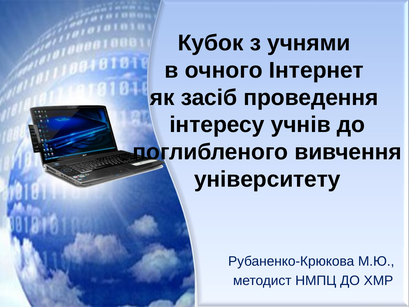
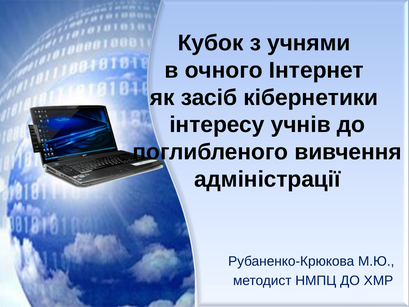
проведення: проведення -> кібернетики
університету: університету -> адміністрації
